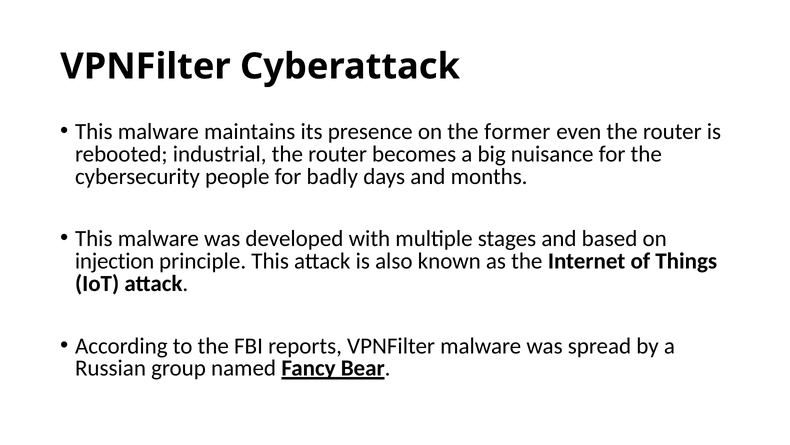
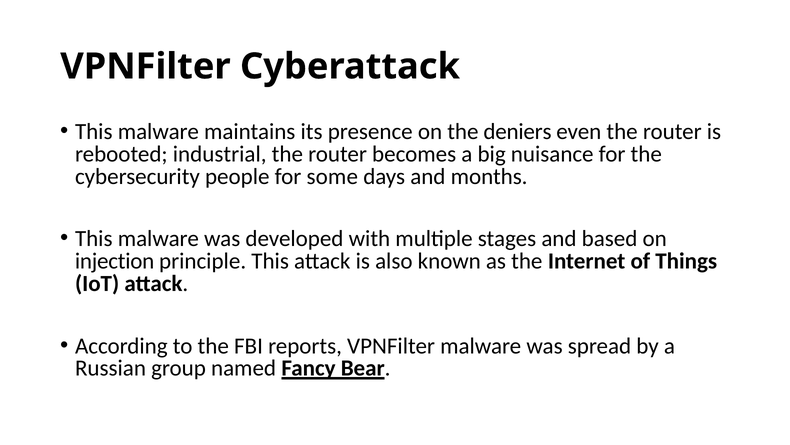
former: former -> deniers
badly: badly -> some
